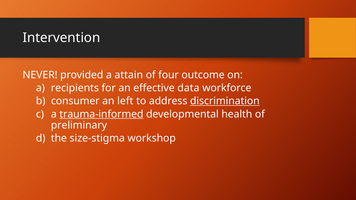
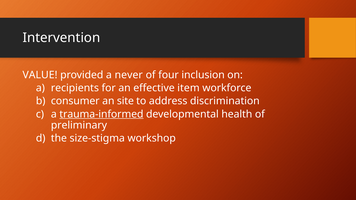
NEVER: NEVER -> VALUE
attain: attain -> never
outcome: outcome -> inclusion
data: data -> item
left: left -> site
discrimination underline: present -> none
